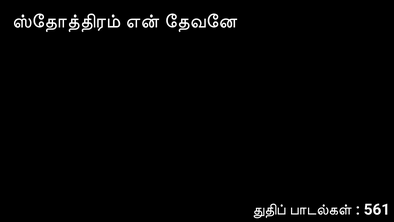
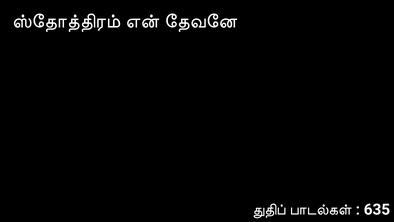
561: 561 -> 635
